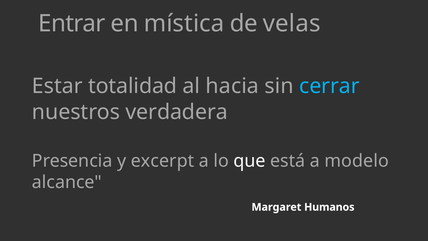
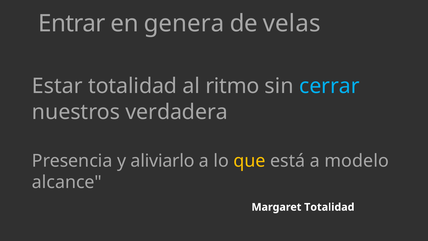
mística: mística -> genera
hacia: hacia -> ritmo
excerpt: excerpt -> aliviarlo
que colour: white -> yellow
Margaret Humanos: Humanos -> Totalidad
